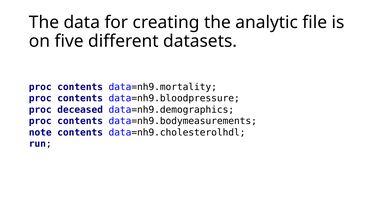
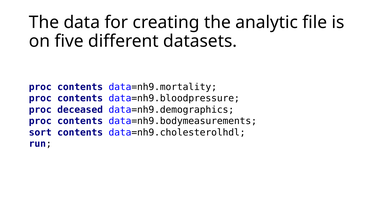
note: note -> sort
